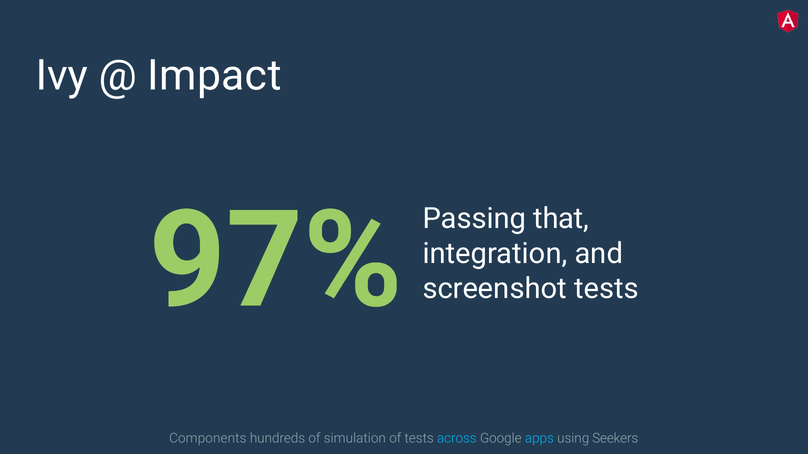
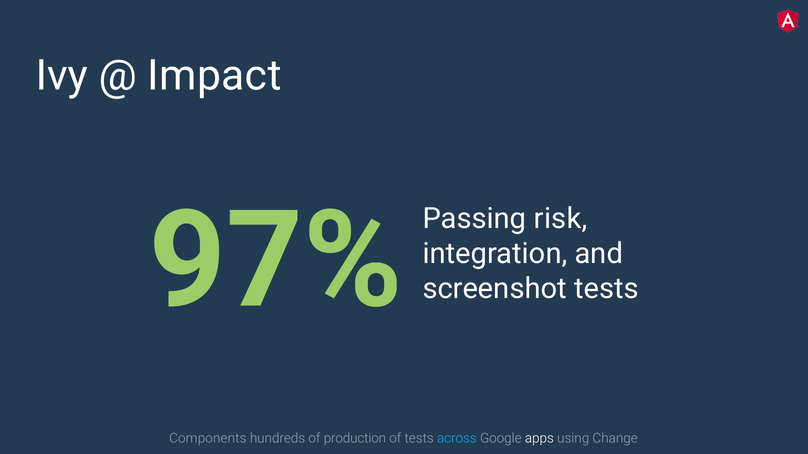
that: that -> risk
simulation: simulation -> production
apps colour: light blue -> white
Seekers: Seekers -> Change
